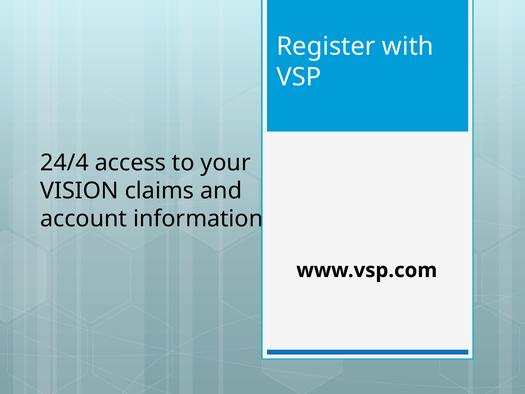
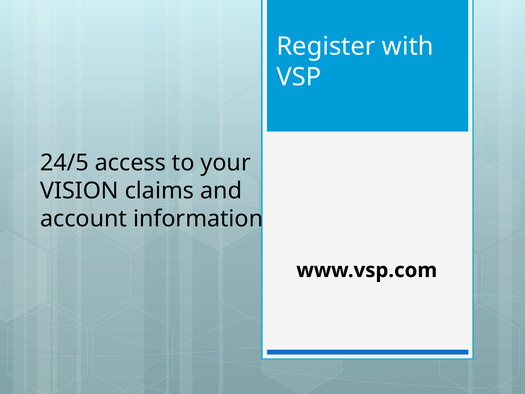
24/4: 24/4 -> 24/5
